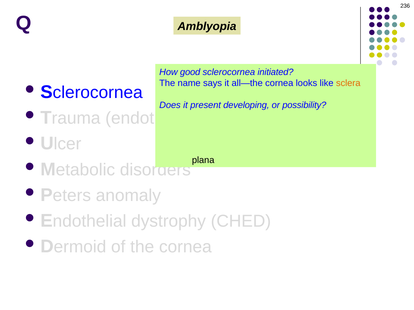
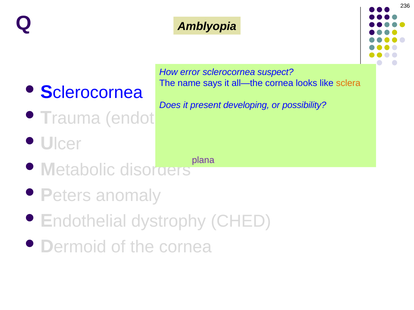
good: good -> error
initiated: initiated -> suspect
plana colour: black -> purple
